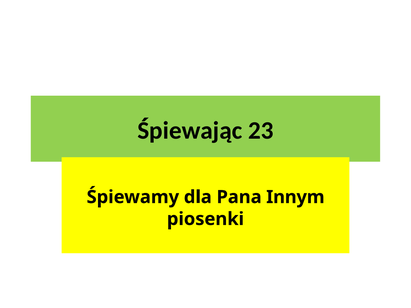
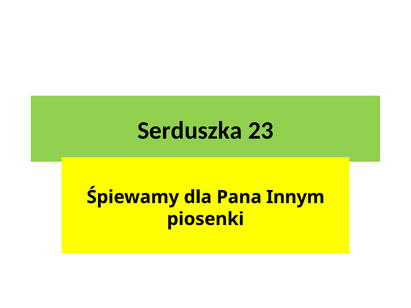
Śpiewając: Śpiewając -> Serduszka
